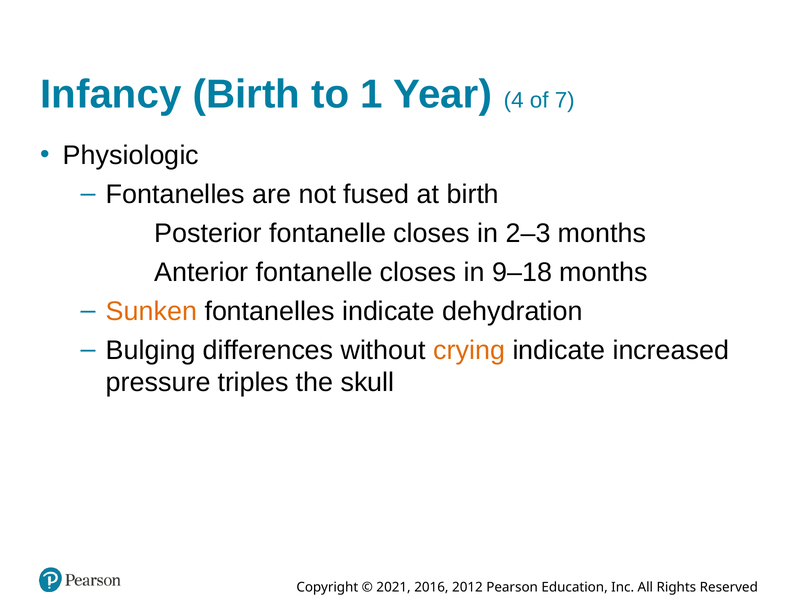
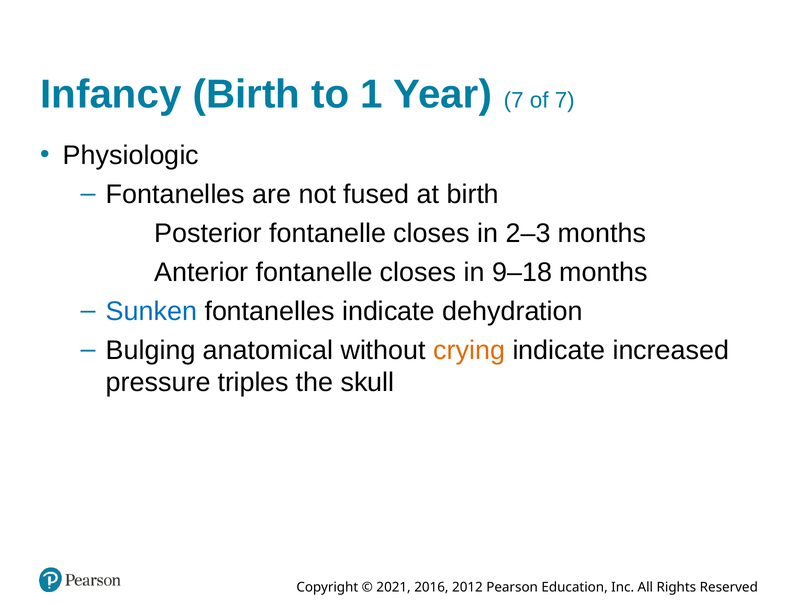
Year 4: 4 -> 7
Sunken colour: orange -> blue
differences: differences -> anatomical
